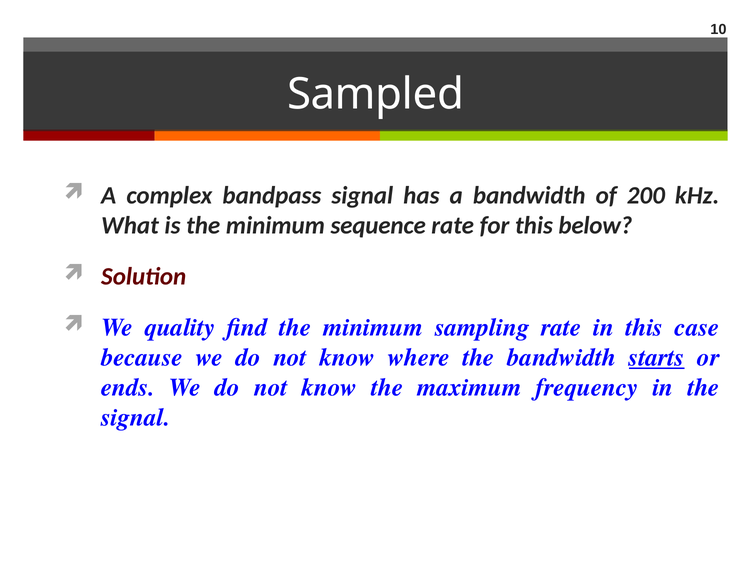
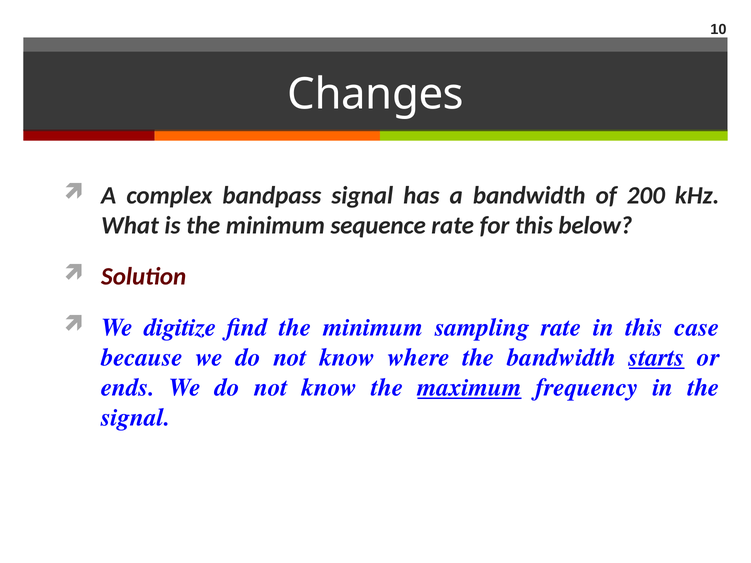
Sampled: Sampled -> Changes
quality: quality -> digitize
maximum underline: none -> present
